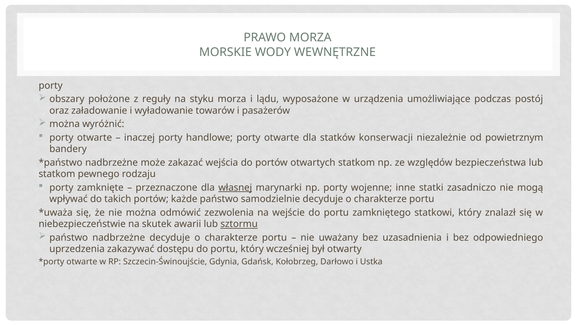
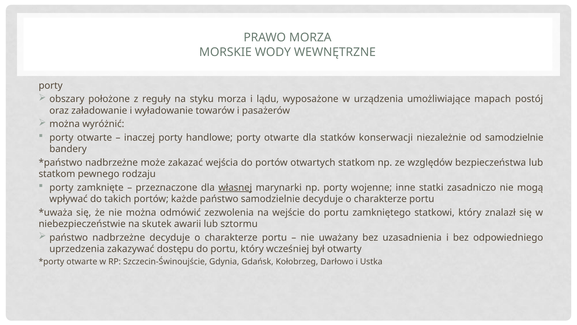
podczas: podczas -> mapach
od powietrznym: powietrznym -> samodzielnie
sztormu underline: present -> none
